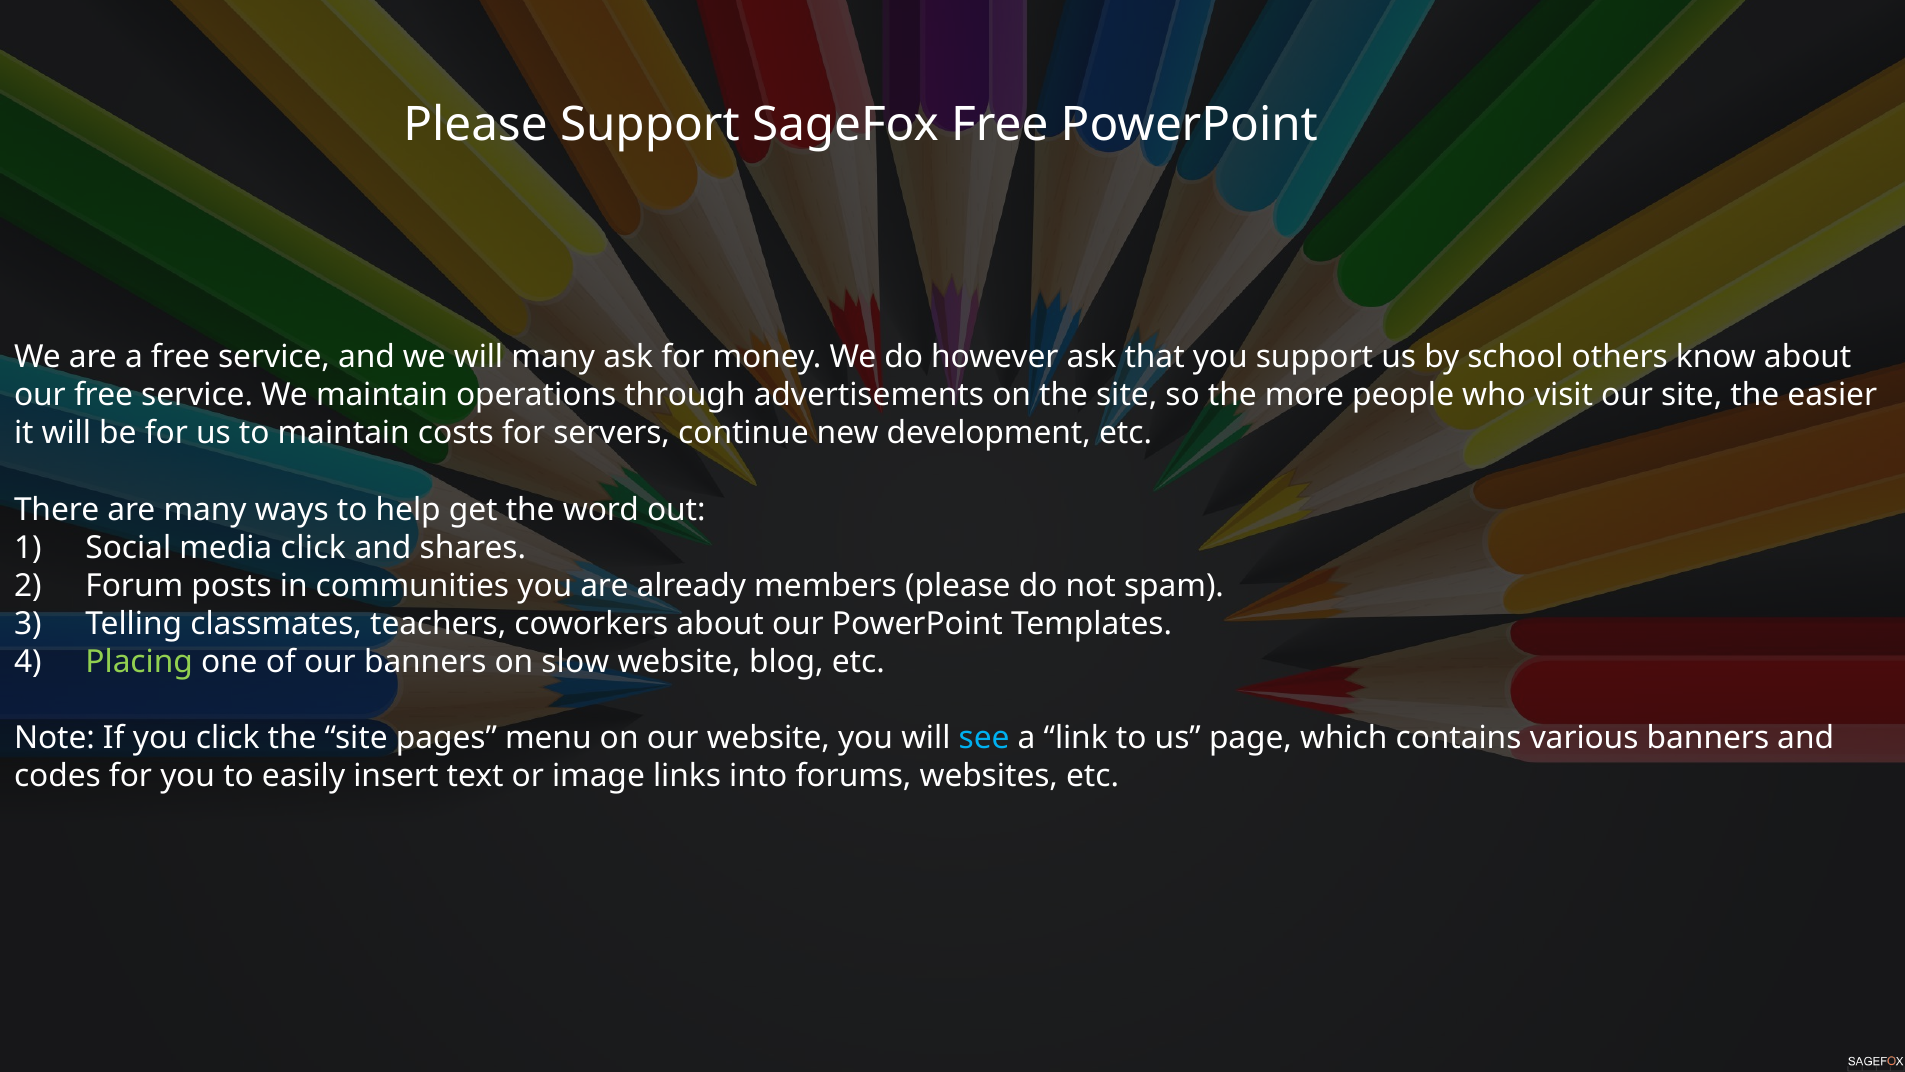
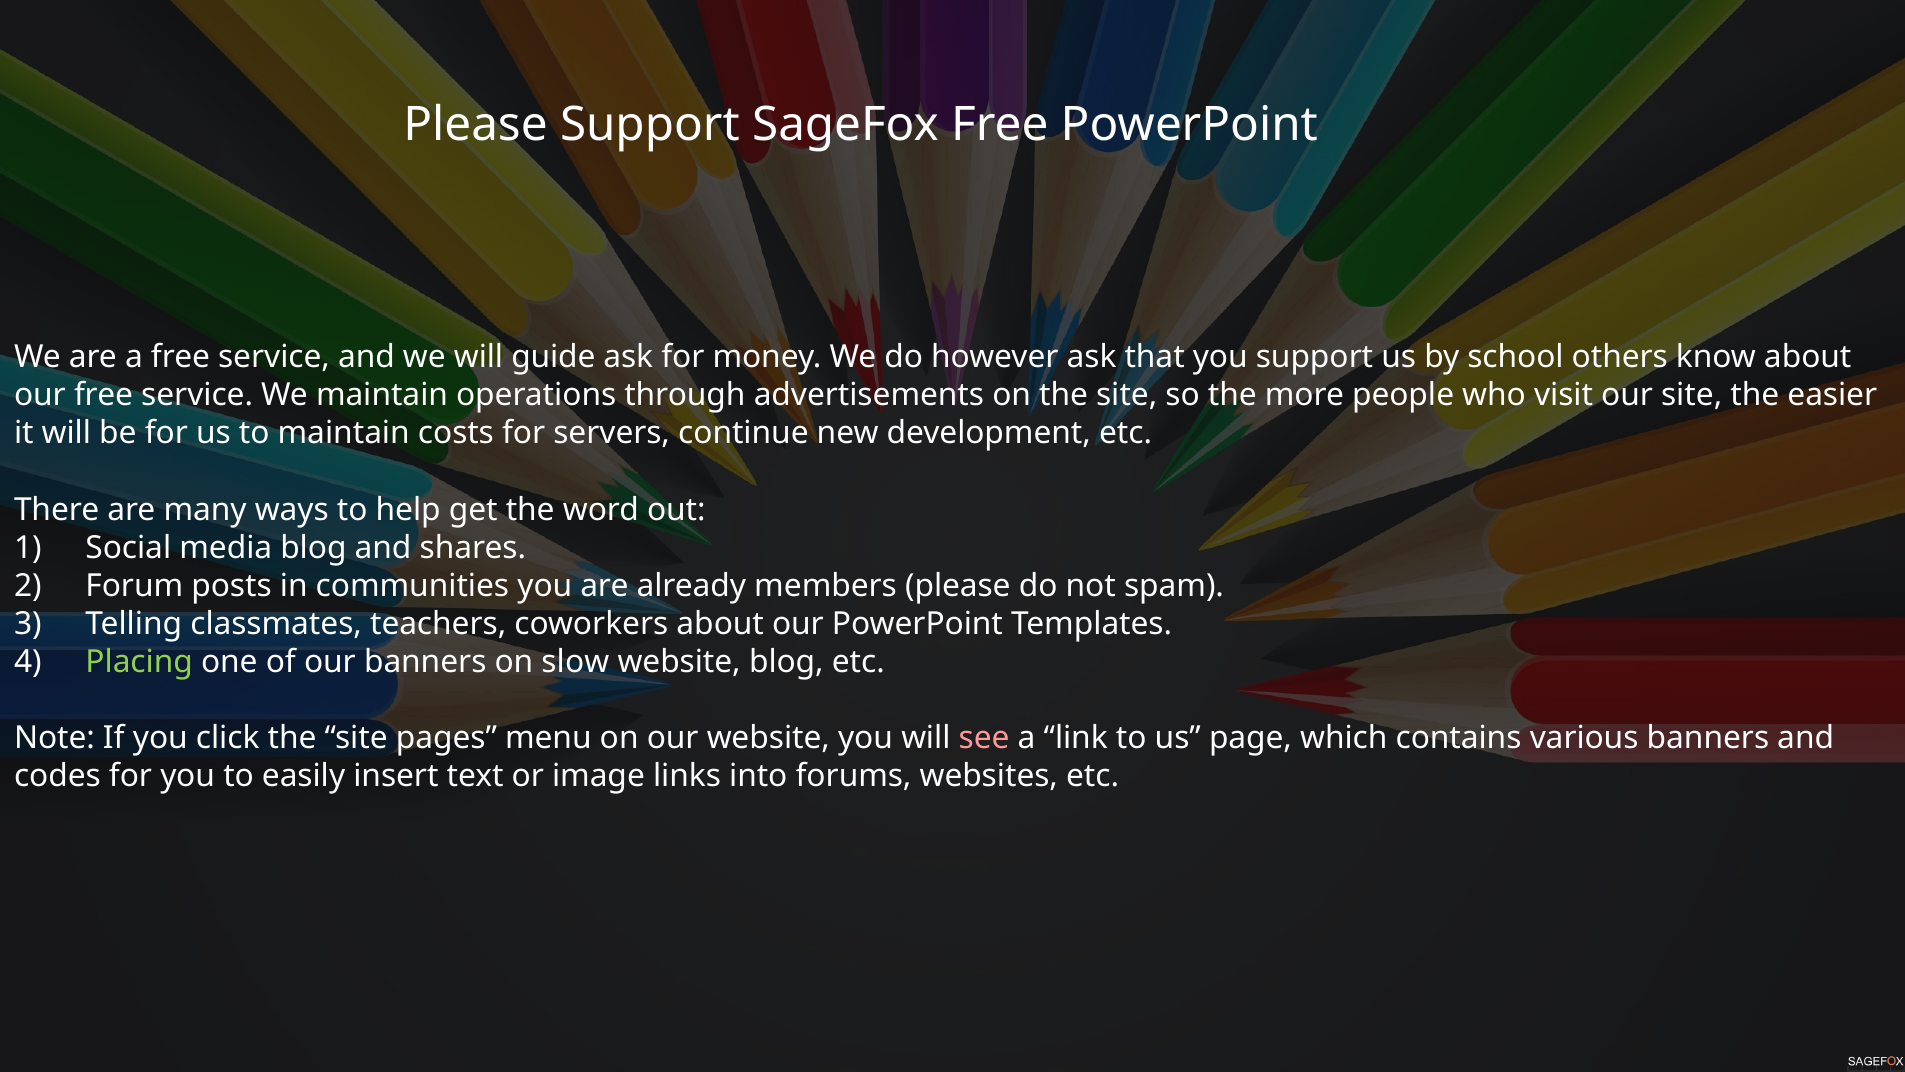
will many: many -> guide
media click: click -> blog
see colour: light blue -> pink
